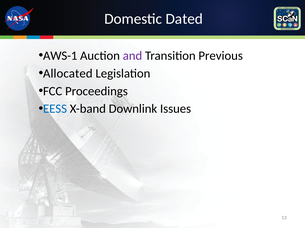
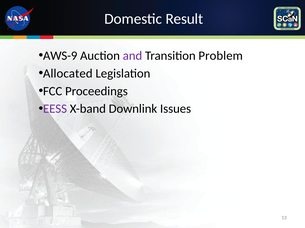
Dated: Dated -> Result
AWS-1: AWS-1 -> AWS-9
Previous: Previous -> Problem
EESS colour: blue -> purple
